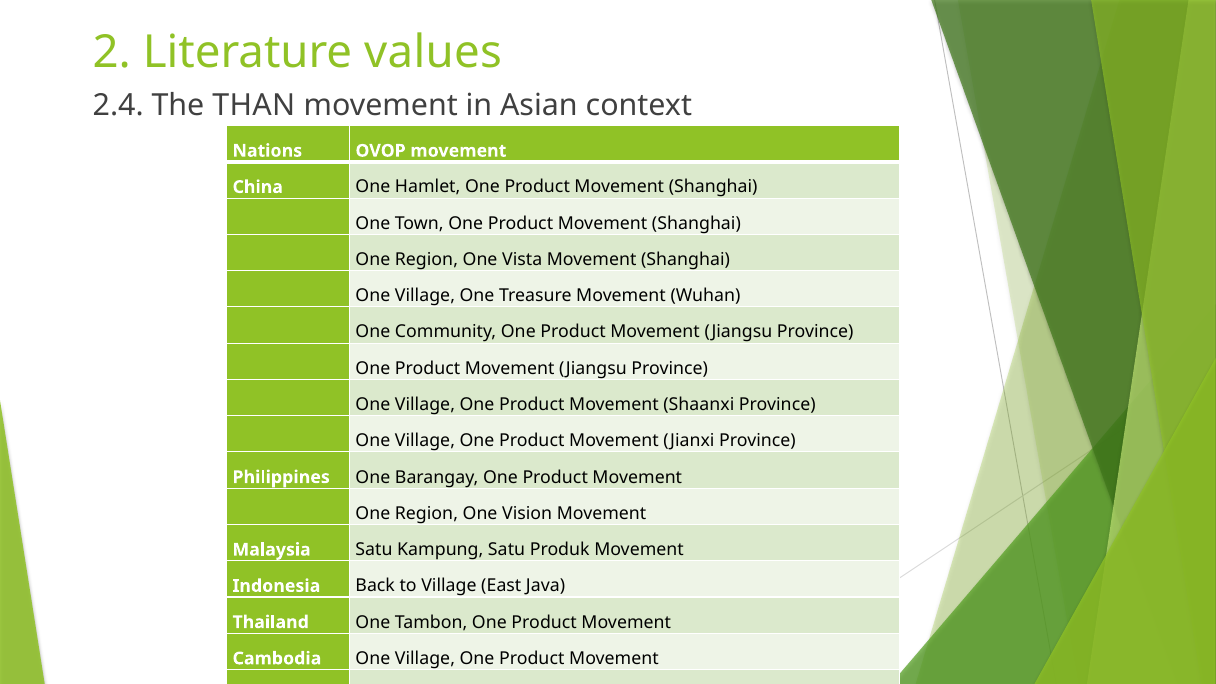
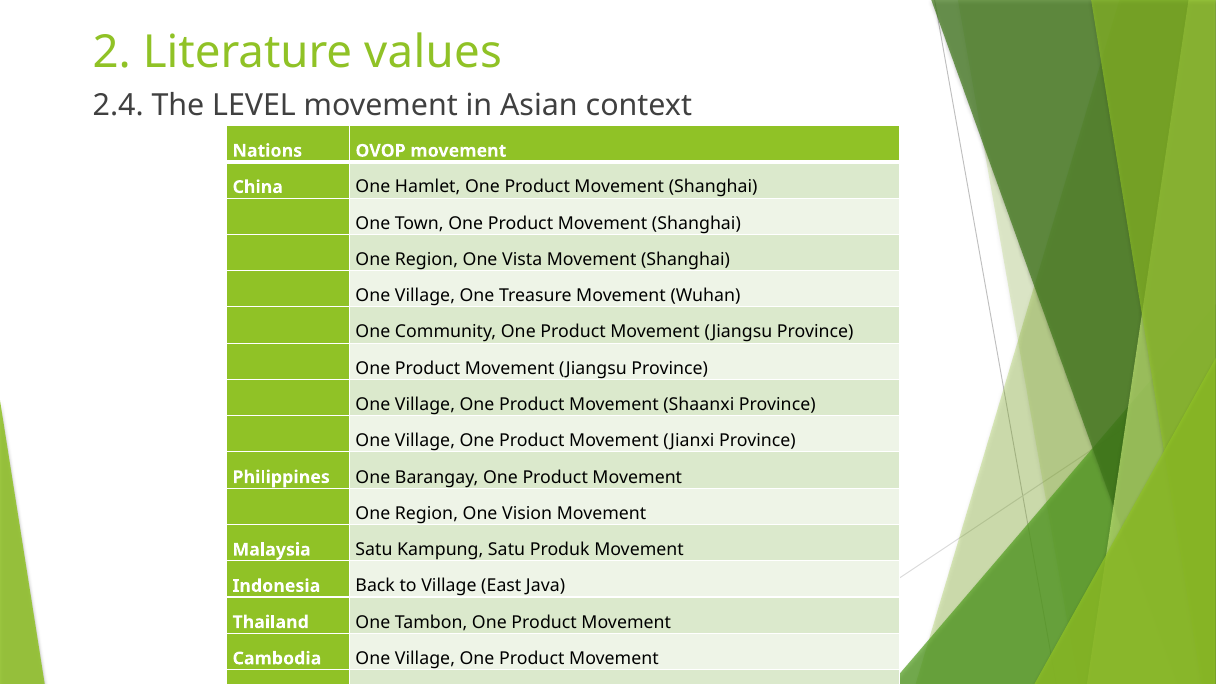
THAN: THAN -> LEVEL
